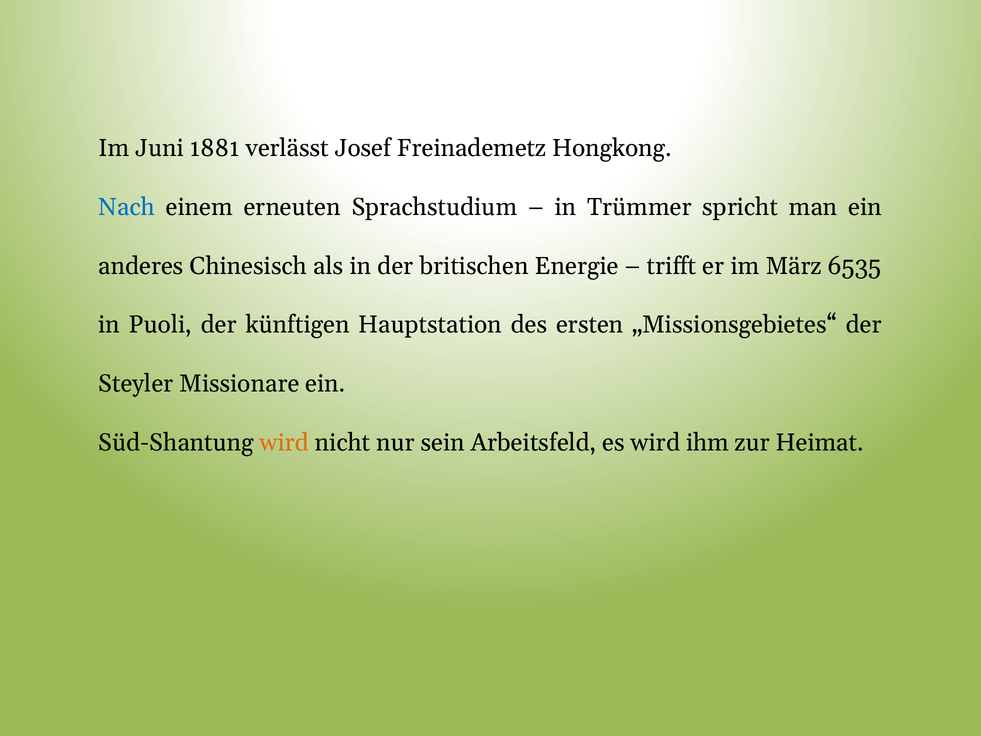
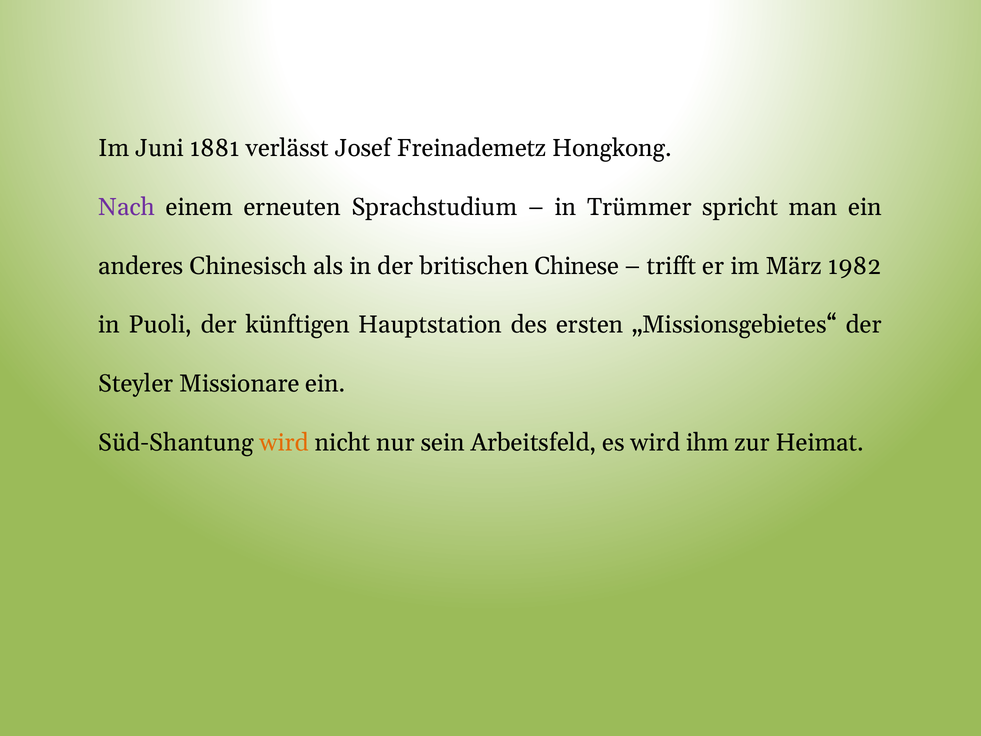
Nach colour: blue -> purple
Energie: Energie -> Chinese
6535: 6535 -> 1982
